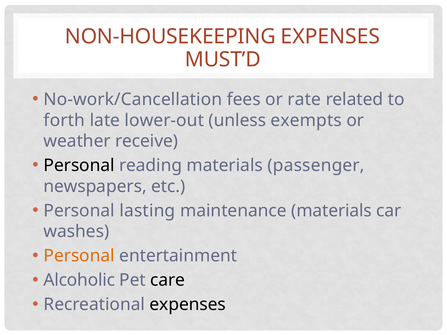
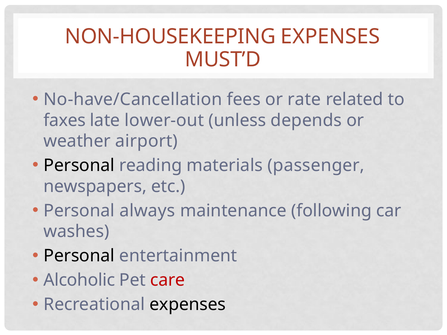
No-work/Cancellation: No-work/Cancellation -> No-have/Cancellation
forth: forth -> faxes
exempts: exempts -> depends
receive: receive -> airport
lasting: lasting -> always
maintenance materials: materials -> following
Personal at (79, 256) colour: orange -> black
care colour: black -> red
